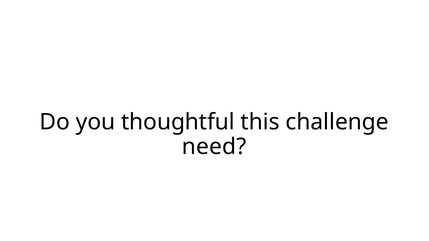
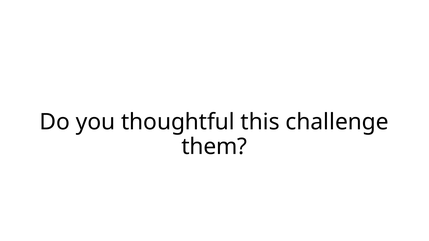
need: need -> them
